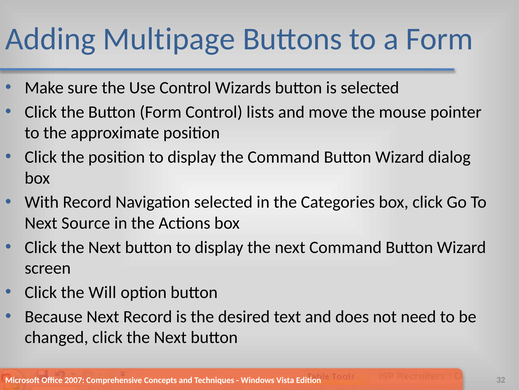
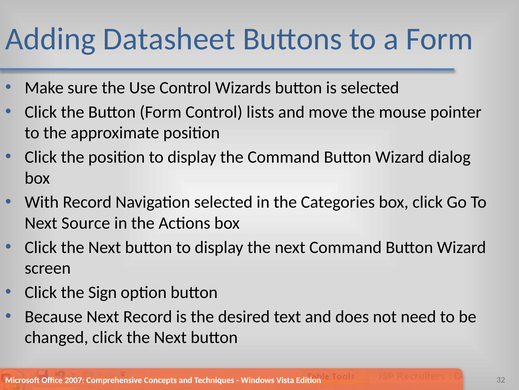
Multipage: Multipage -> Datasheet
Will: Will -> Sign
